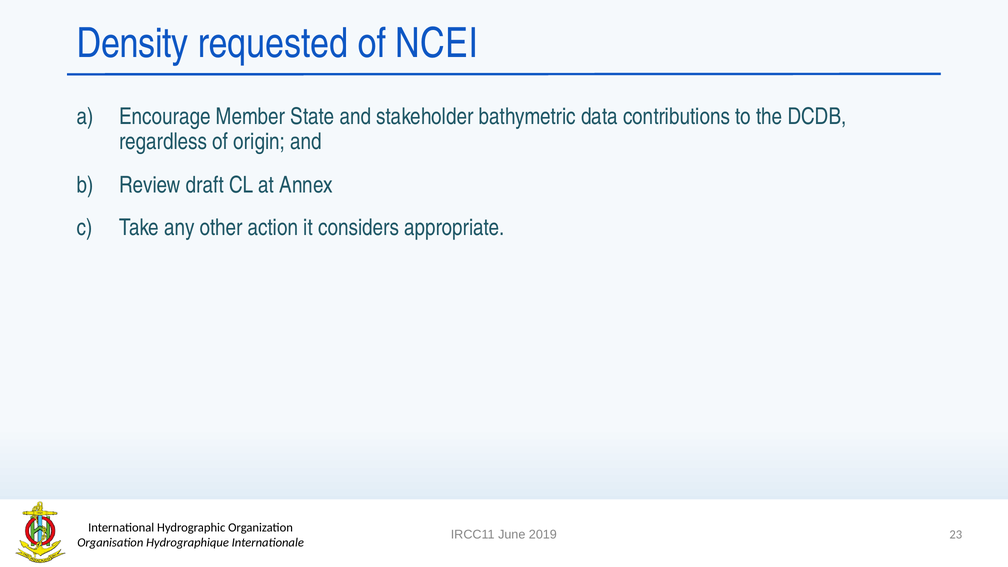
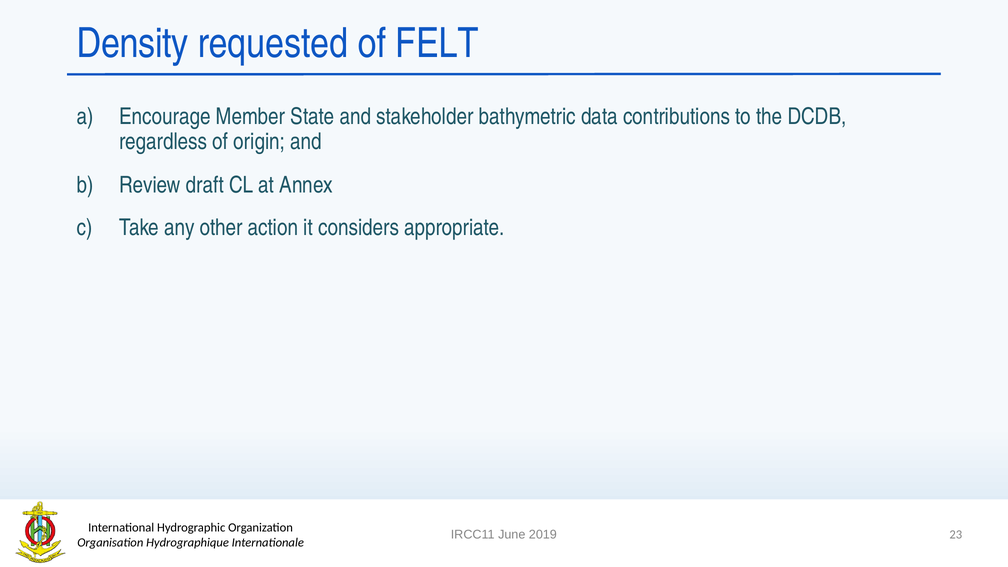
NCEI: NCEI -> FELT
